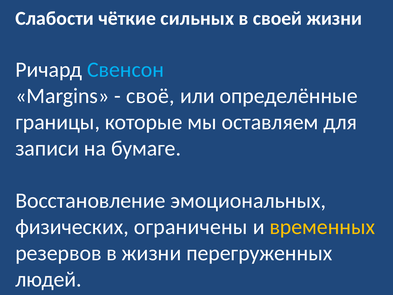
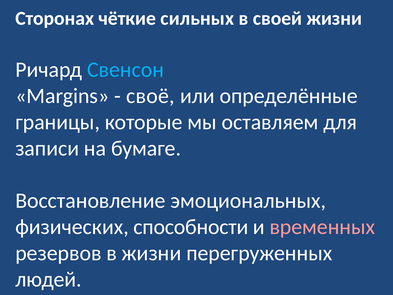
Слабости: Слабости -> Сторонах
ограничены: ограничены -> способности
временных colour: yellow -> pink
